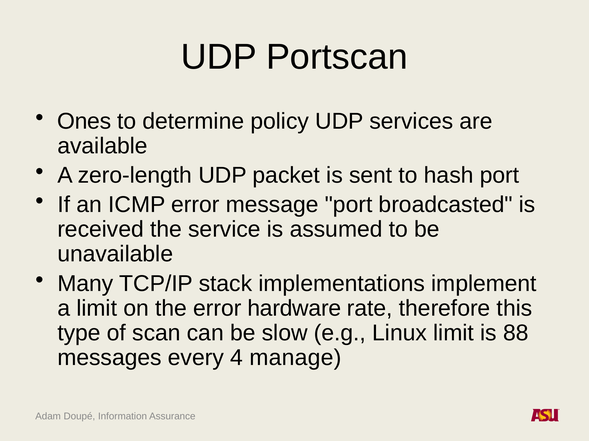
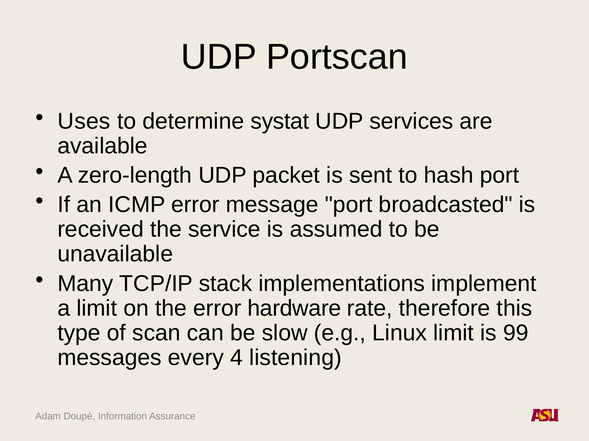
Ones: Ones -> Uses
policy: policy -> systat
88: 88 -> 99
manage: manage -> listening
